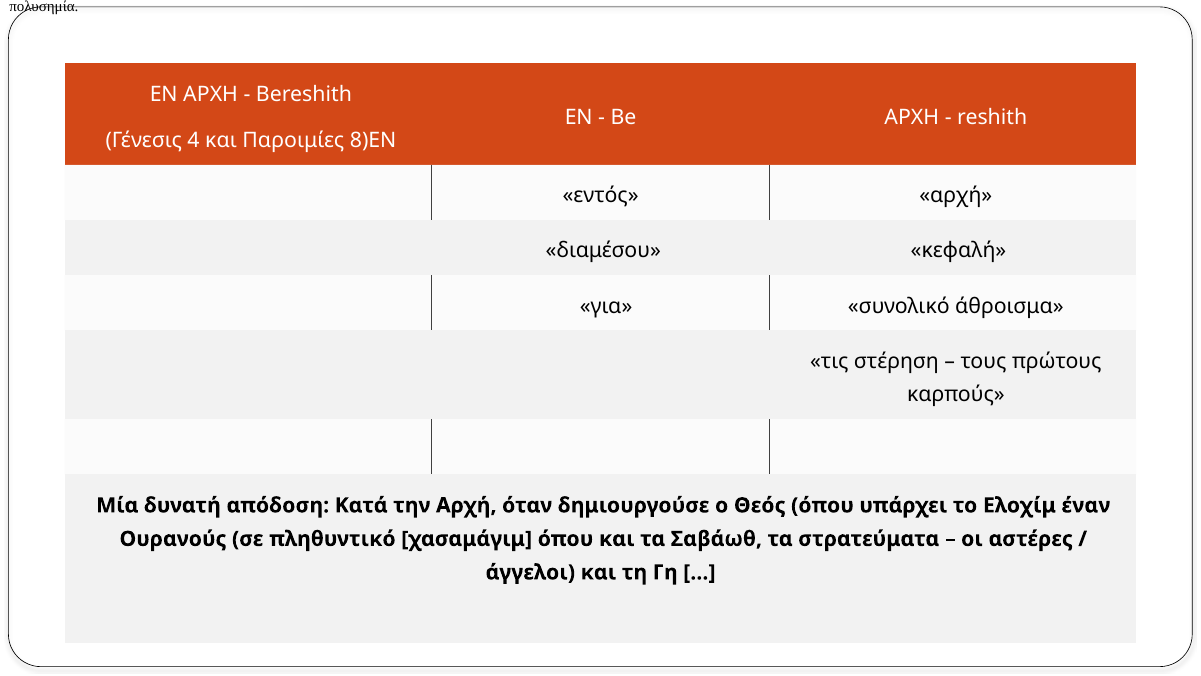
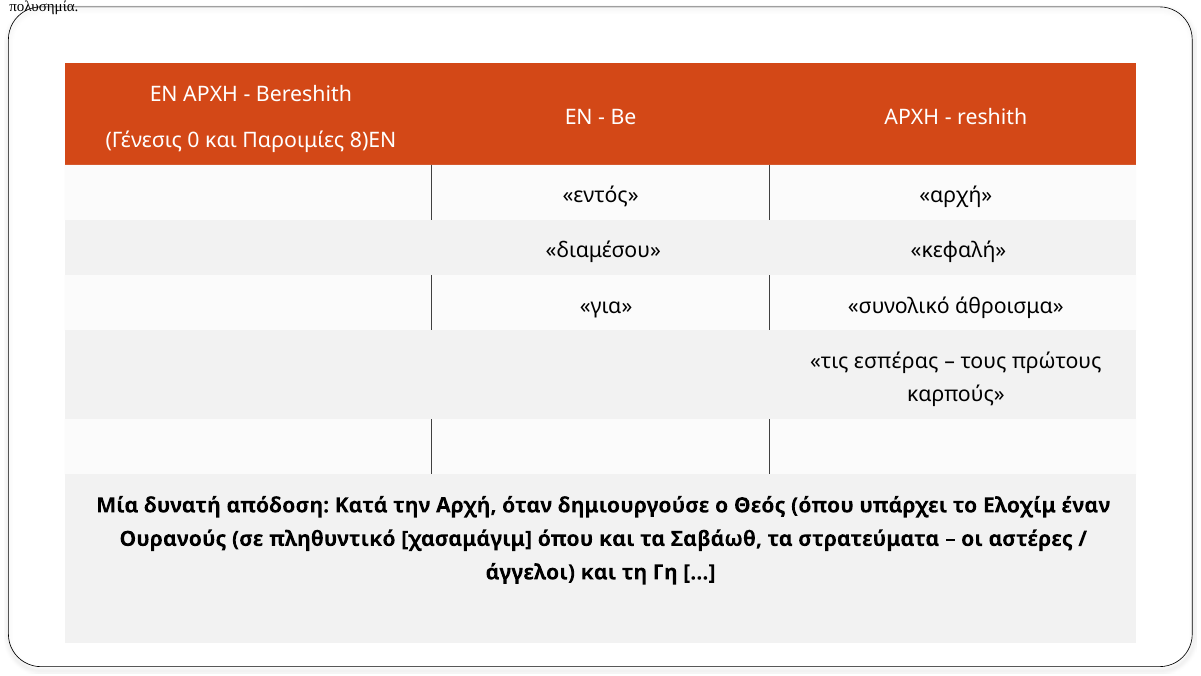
4: 4 -> 0
στέρηση: στέρηση -> εσπέρας
